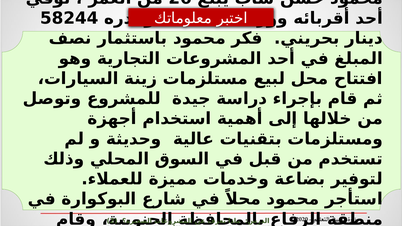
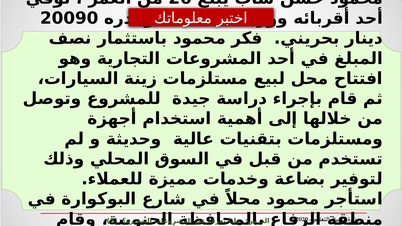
58244: 58244 -> 20090
